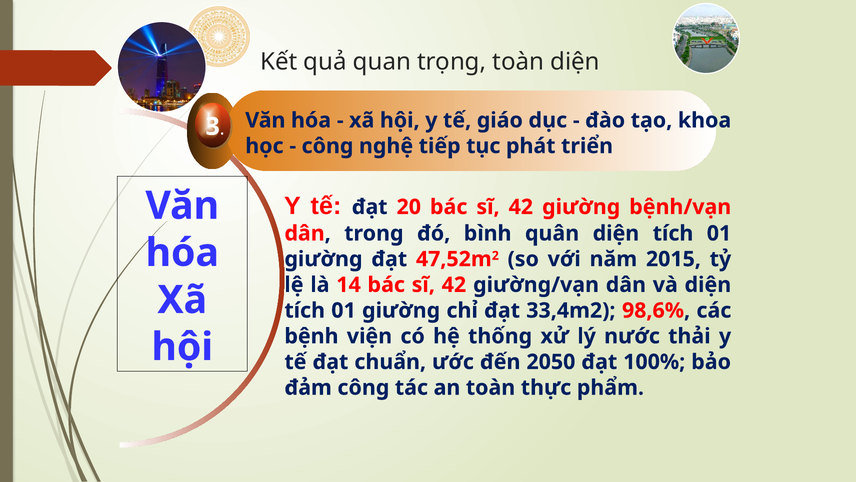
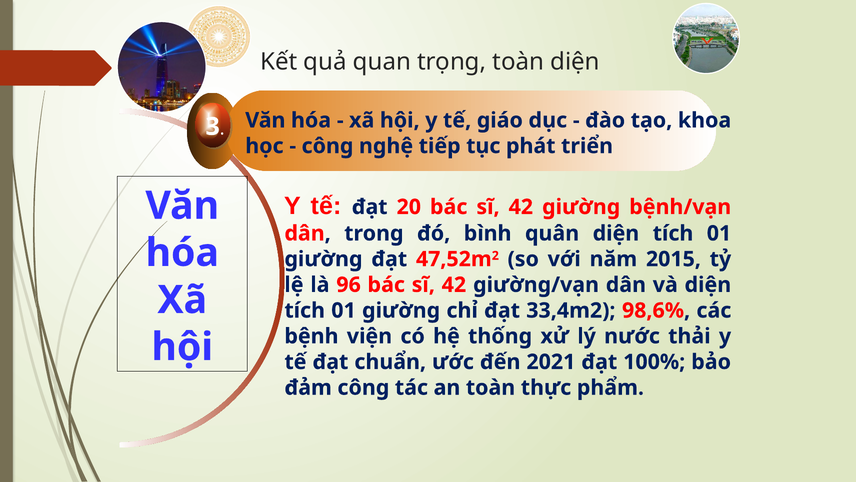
14: 14 -> 96
2050: 2050 -> 2021
